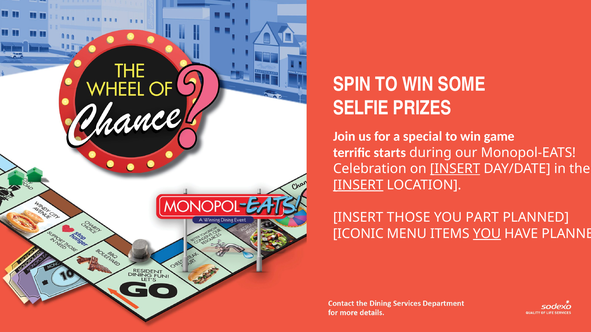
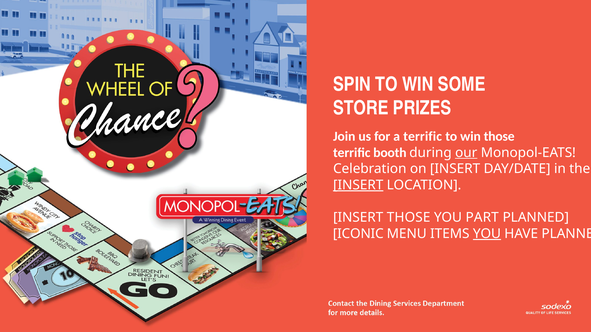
SELFIE: SELFIE -> STORE
a special: special -> terrific
win game: game -> those
starts: starts -> booth
our underline: none -> present
INSERT at (455, 169) underline: present -> none
